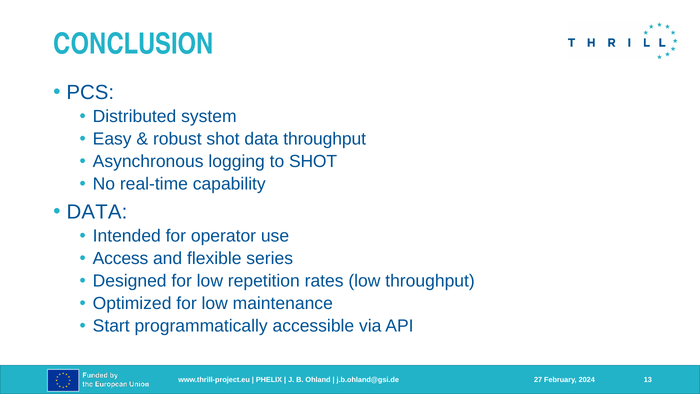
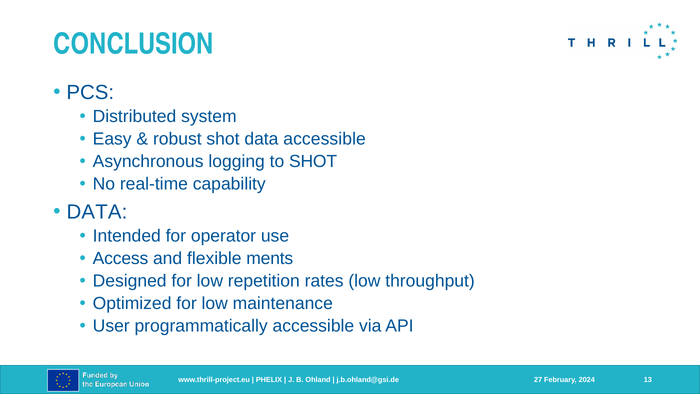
data throughput: throughput -> accessible
series: series -> ments
Start: Start -> User
